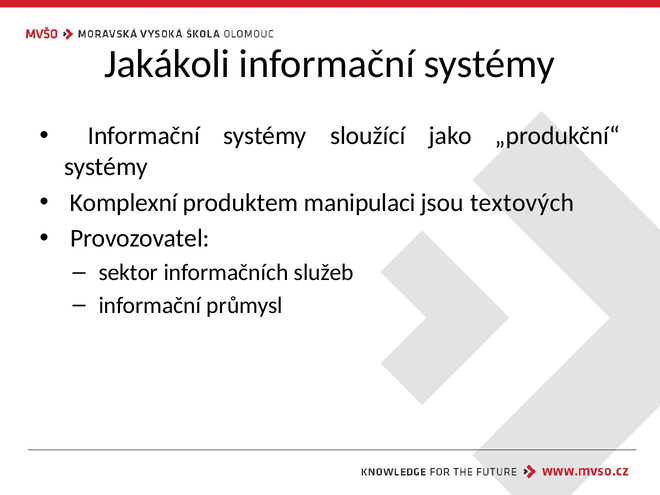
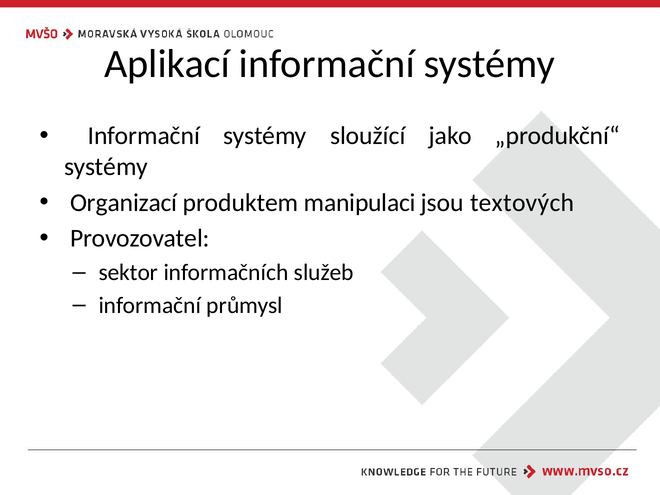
Jakákoli: Jakákoli -> Aplikací
Komplexní: Komplexní -> Organizací
